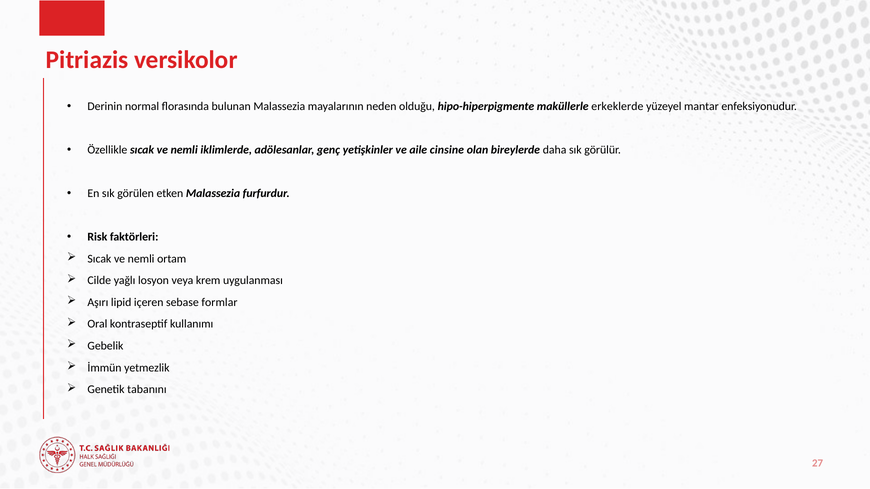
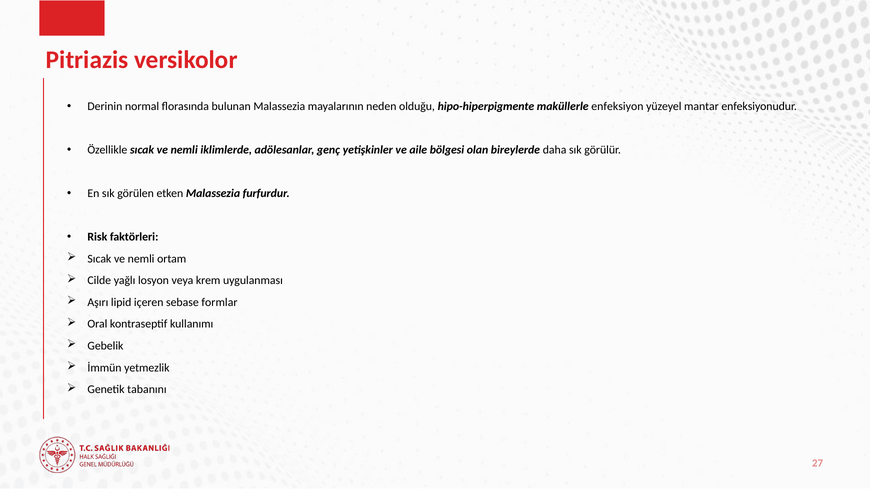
erkeklerde: erkeklerde -> enfeksiyon
cinsine: cinsine -> bölgesi
